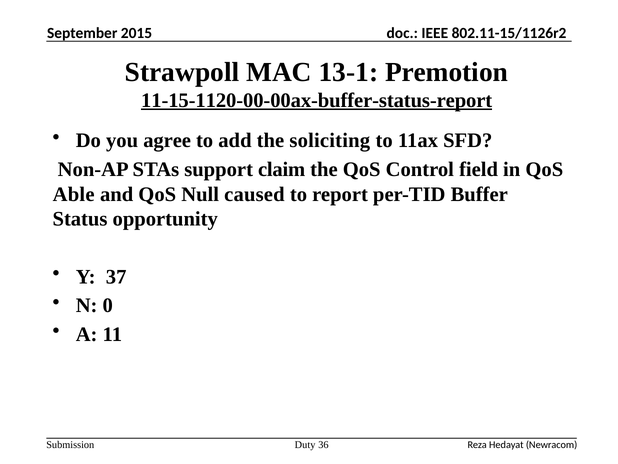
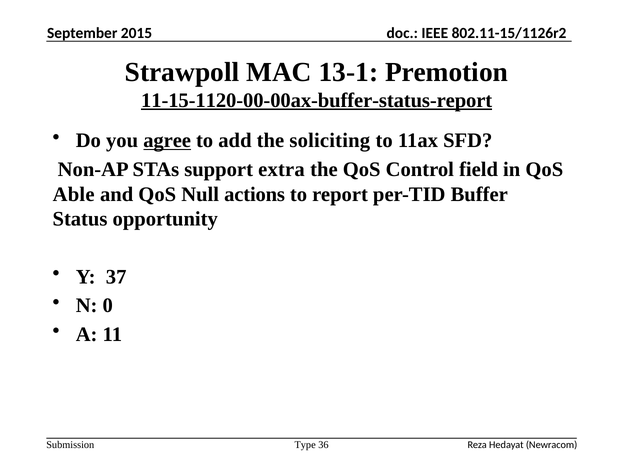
agree underline: none -> present
claim: claim -> extra
caused: caused -> actions
Duty: Duty -> Type
